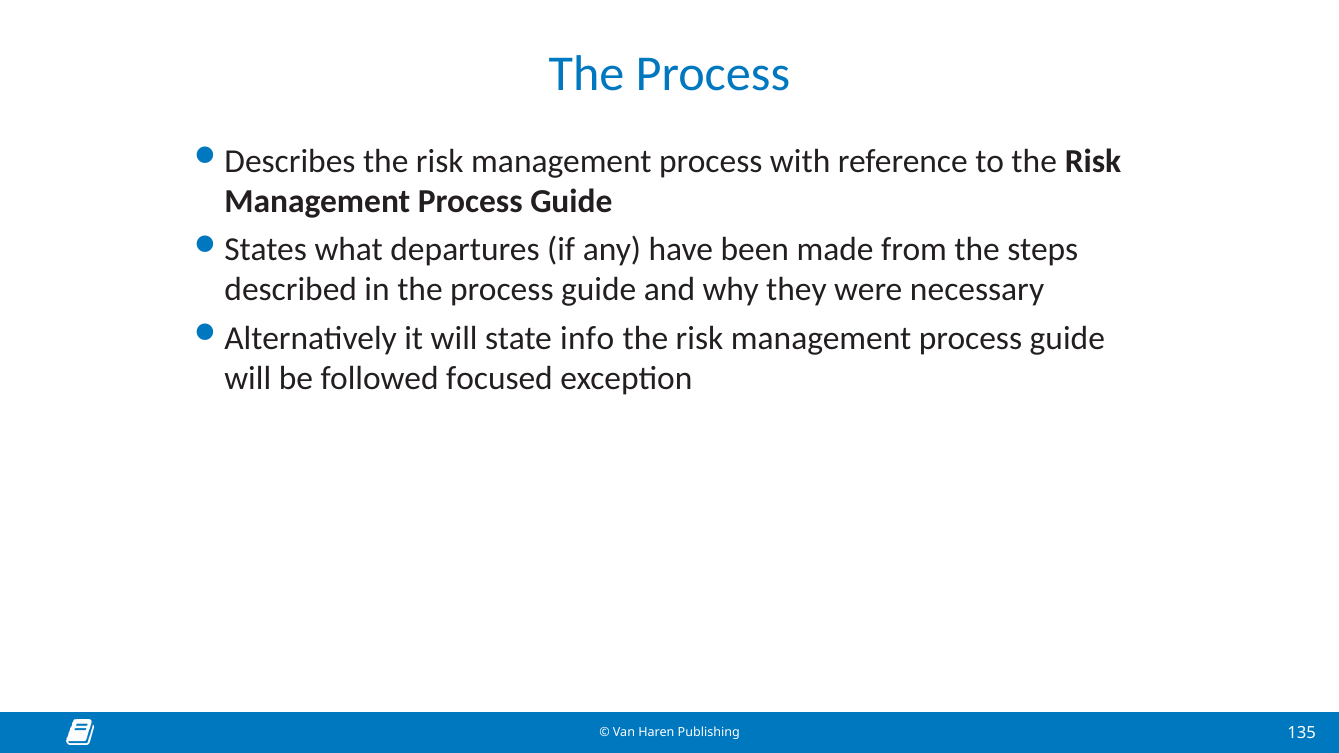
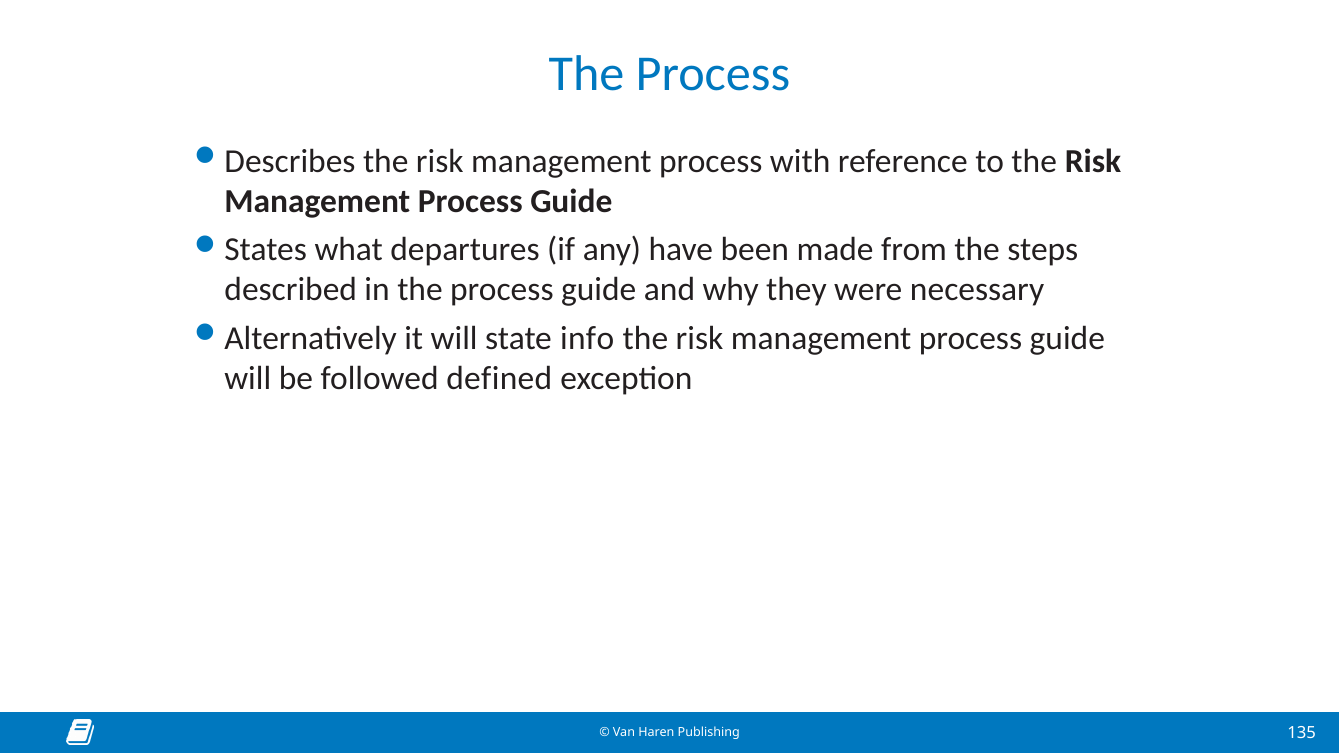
focused: focused -> defined
